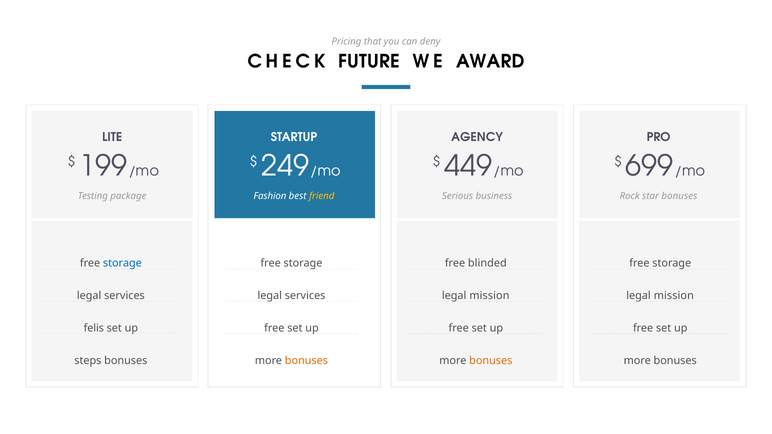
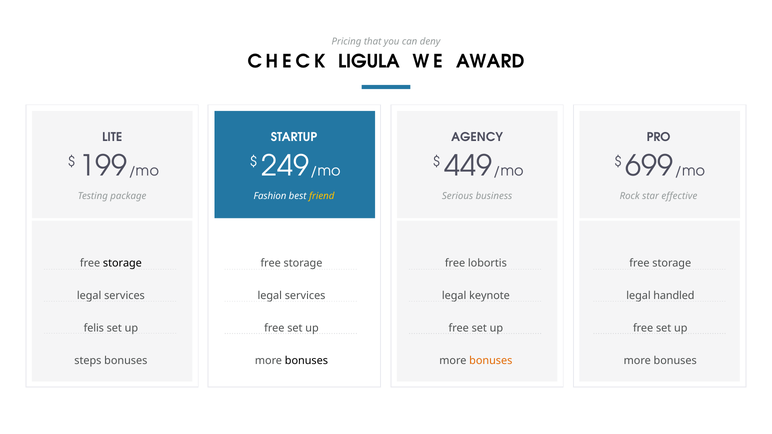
FUTURE: FUTURE -> LIGULA
star bonuses: bonuses -> effective
storage at (122, 263) colour: blue -> black
blinded: blinded -> lobortis
mission at (489, 296): mission -> keynote
mission at (674, 296): mission -> handled
bonuses at (306, 361) colour: orange -> black
